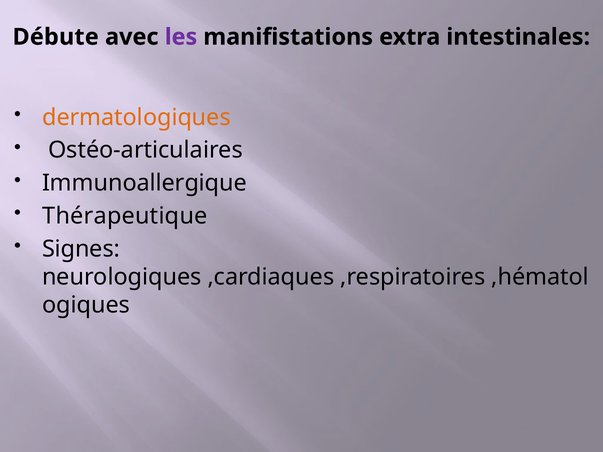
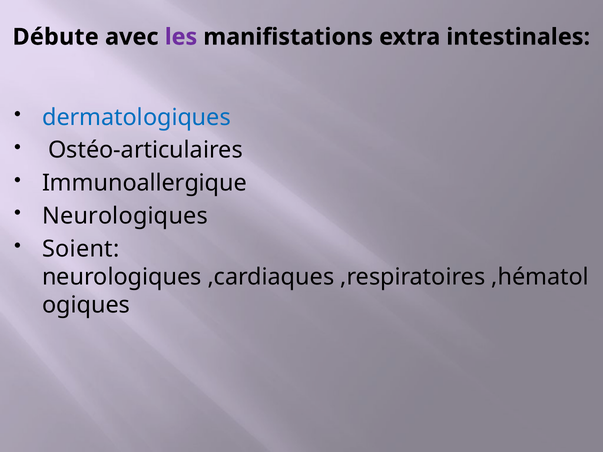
dermatologiques colour: orange -> blue
Thérapeutique at (125, 216): Thérapeutique -> Neurologiques
Signes: Signes -> Soient
